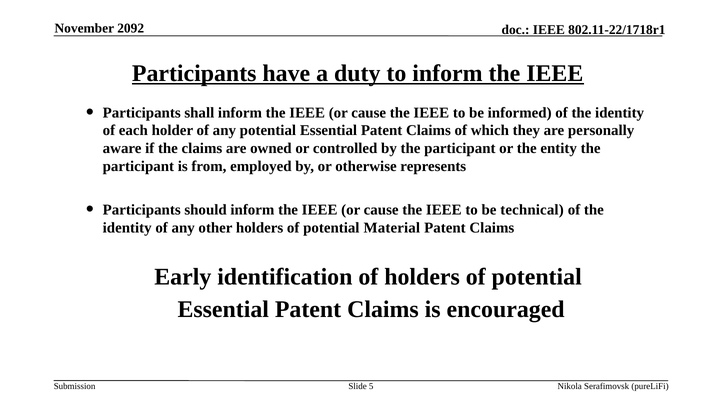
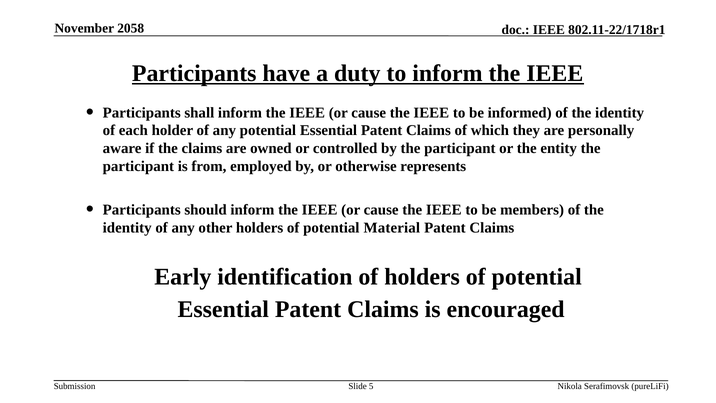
2092: 2092 -> 2058
technical: technical -> members
